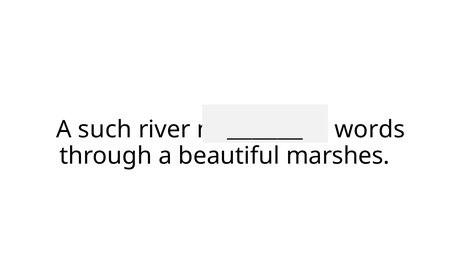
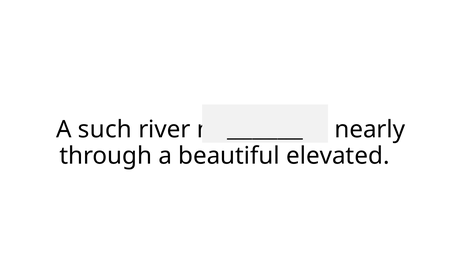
words: words -> nearly
marshes: marshes -> elevated
